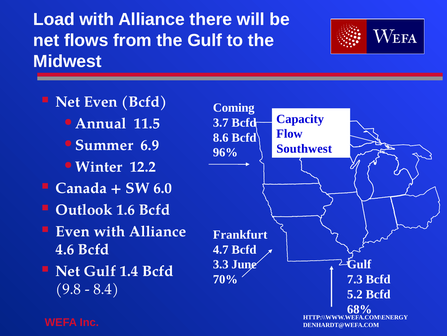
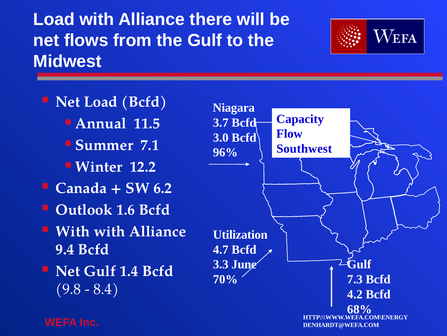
Net Even: Even -> Load
Coming: Coming -> Niagara
8.6: 8.6 -> 3.0
6.9: 6.9 -> 7.1
6.0: 6.0 -> 6.2
Even at (73, 231): Even -> With
Frankfurt: Frankfurt -> Utilization
4.6: 4.6 -> 9.4
5.2: 5.2 -> 4.2
